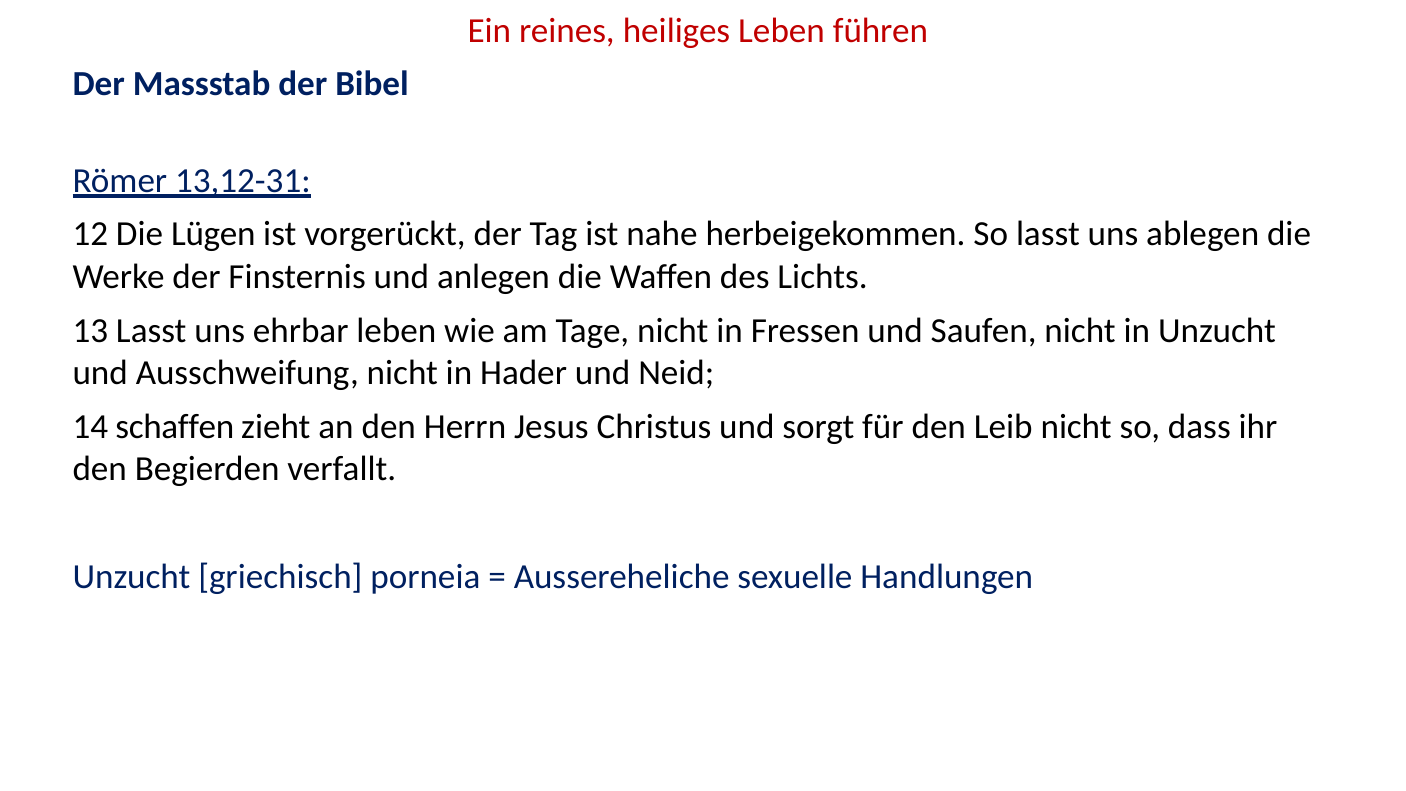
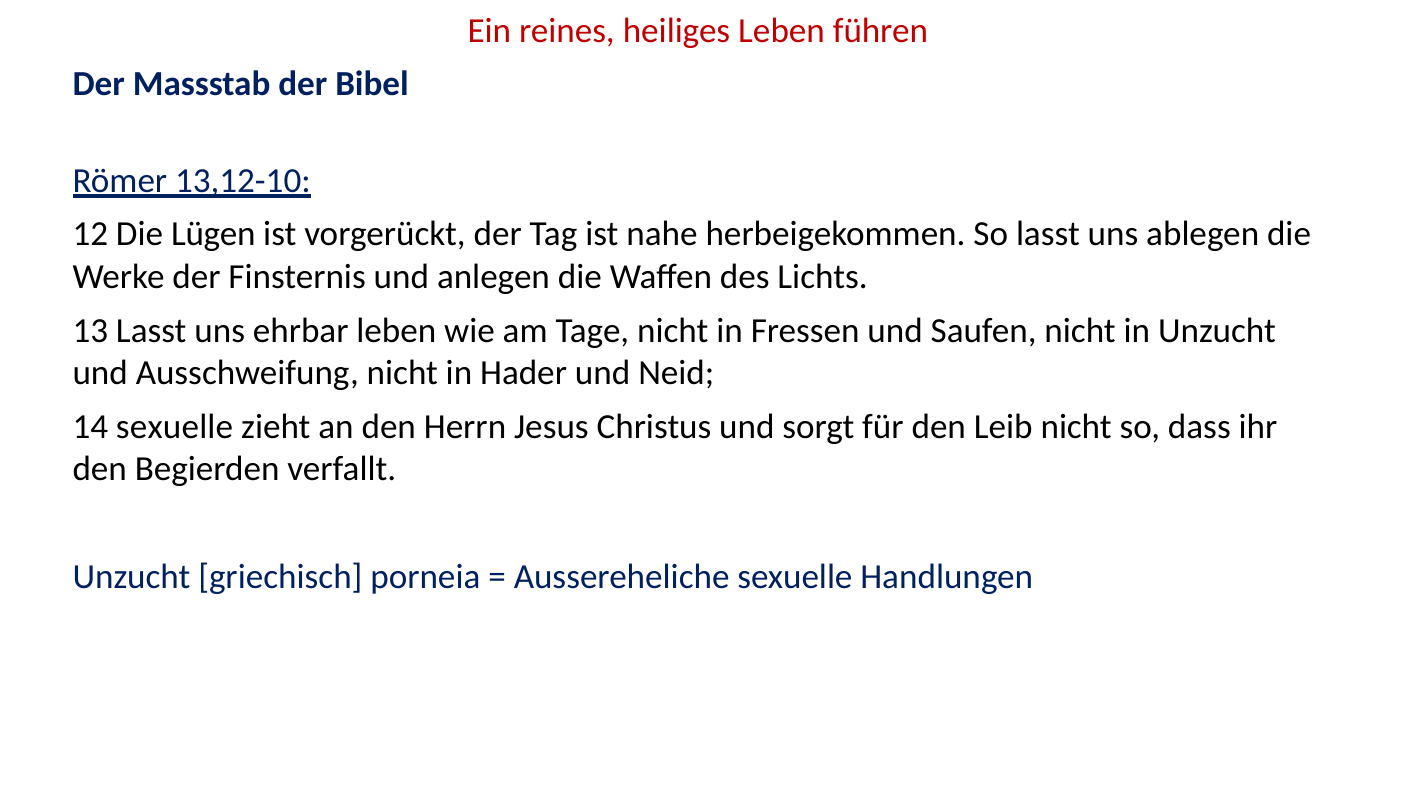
13,12-31: 13,12-31 -> 13,12-10
14 schaffen: schaffen -> sexuelle
